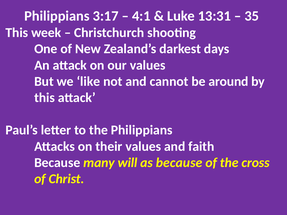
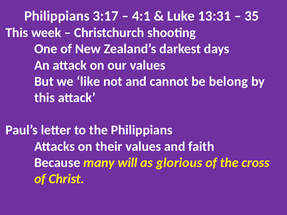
around: around -> belong
as because: because -> glorious
